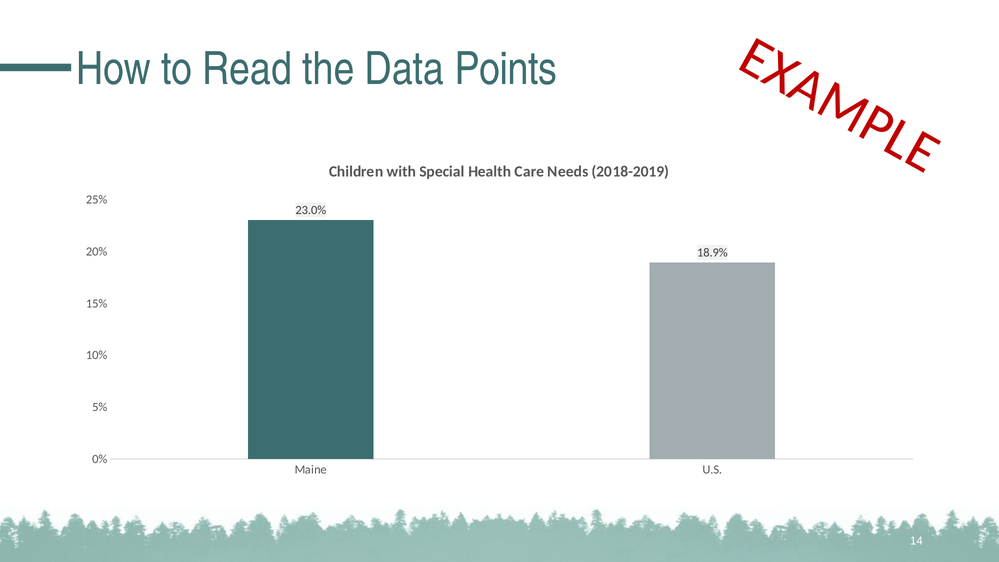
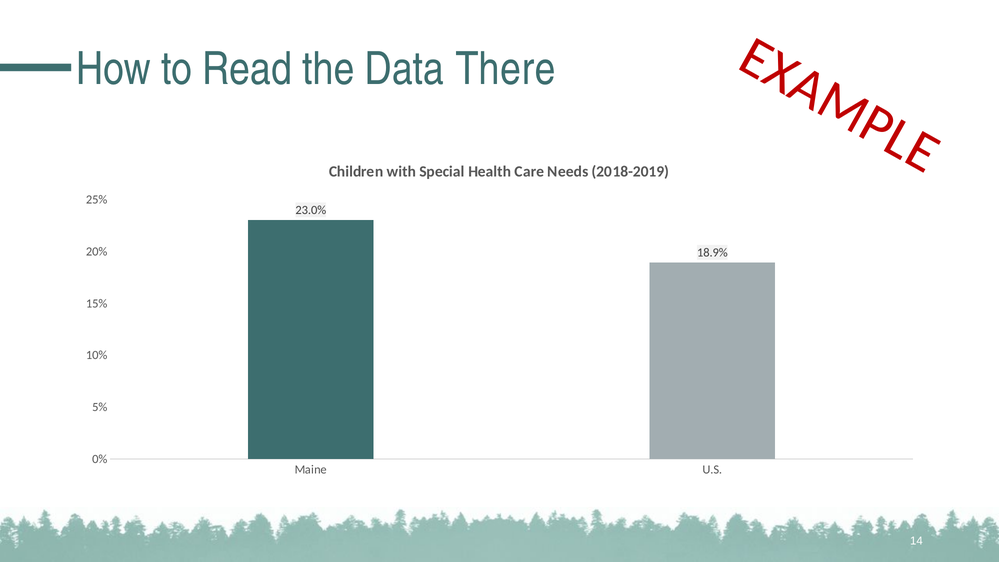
Points: Points -> There
